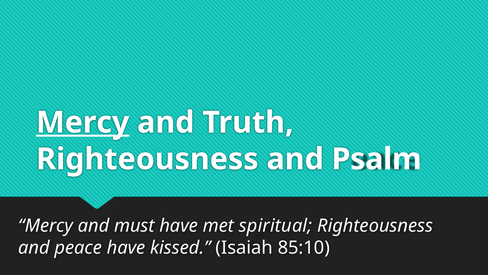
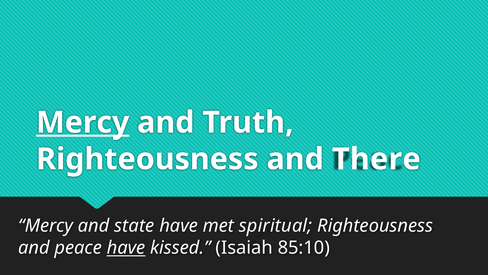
Psalm: Psalm -> There
must: must -> state
have at (126, 247) underline: none -> present
